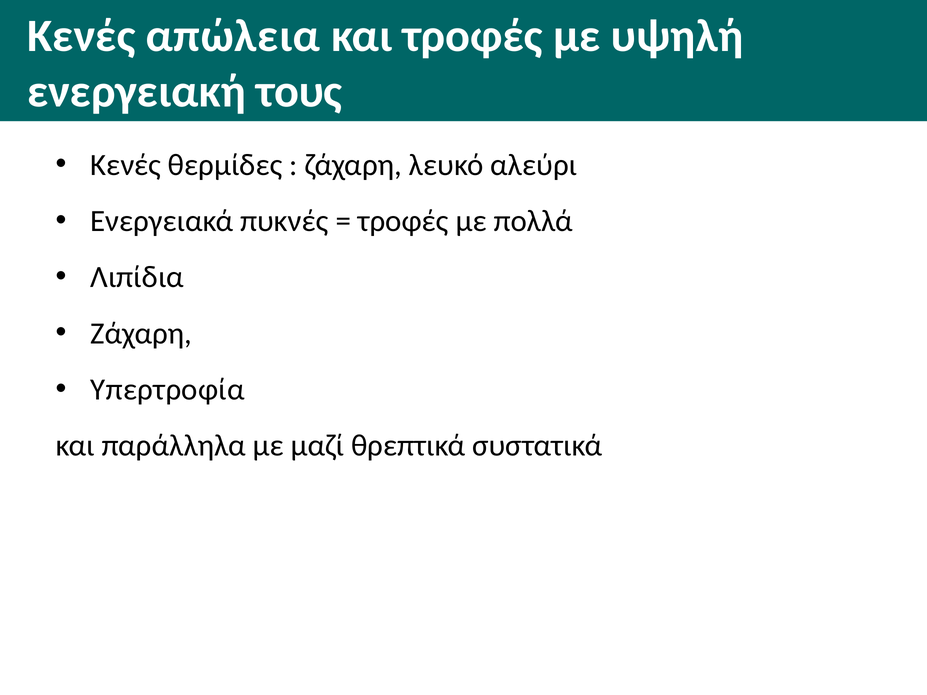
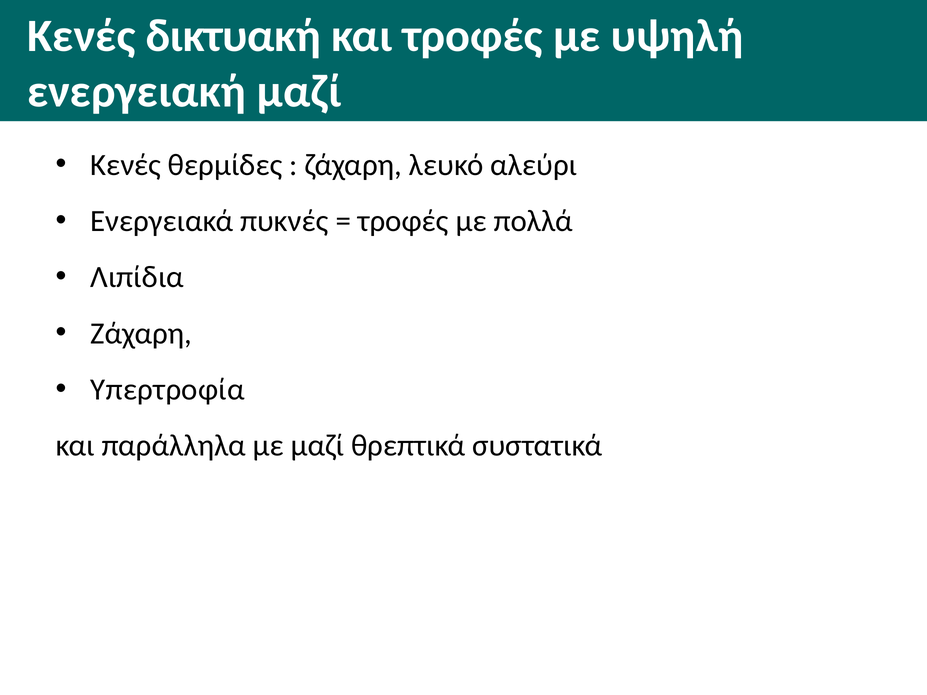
απώλεια: απώλεια -> δικτυακή
ενεργειακή τους: τους -> μαζί
